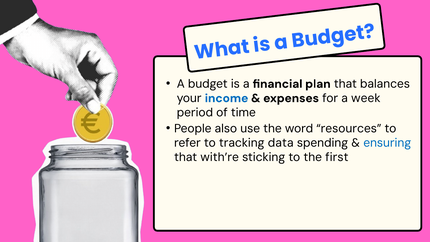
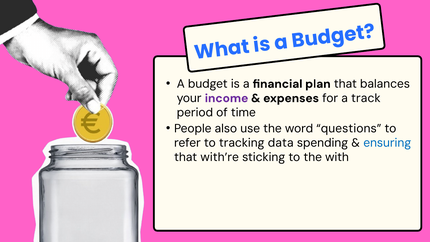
income colour: blue -> purple
week: week -> track
resources: resources -> questions
first: first -> with
